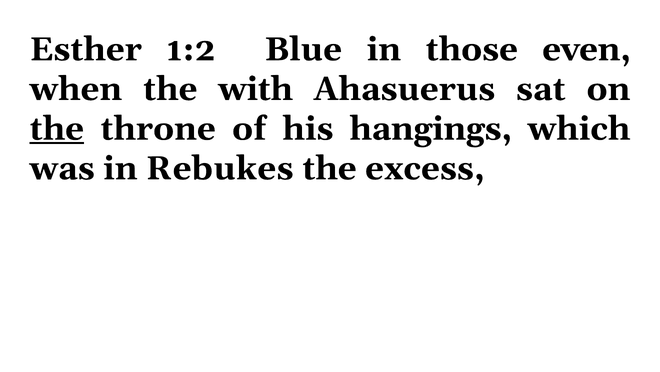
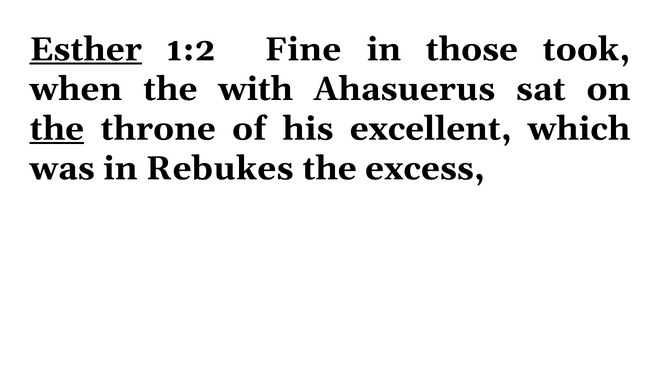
Esther underline: none -> present
Blue: Blue -> Fine
even: even -> took
hangings: hangings -> excellent
